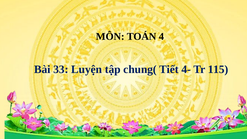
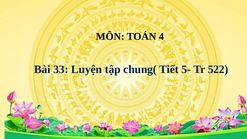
4-: 4- -> 5-
115: 115 -> 522
